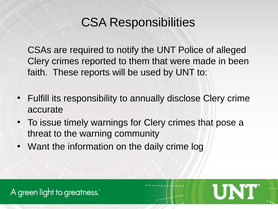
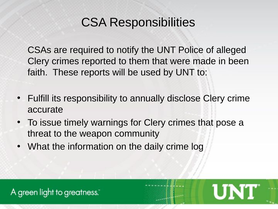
warning: warning -> weapon
Want: Want -> What
